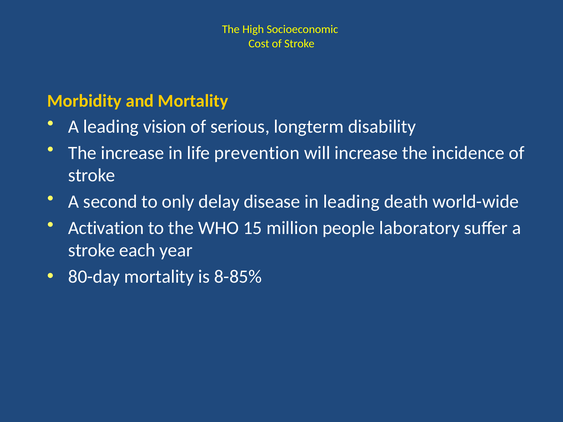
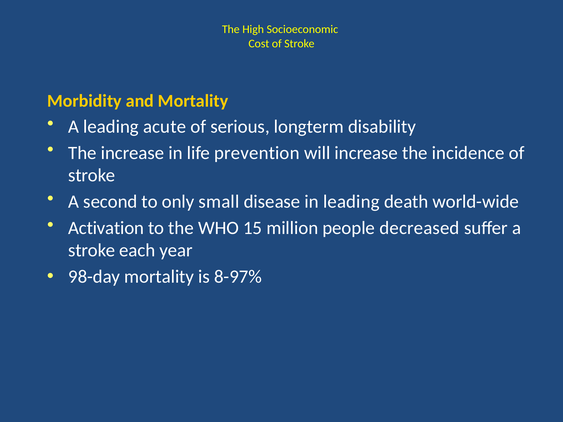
vision: vision -> acute
delay: delay -> small
laboratory: laboratory -> decreased
80-day: 80-day -> 98-day
8-85%: 8-85% -> 8-97%
